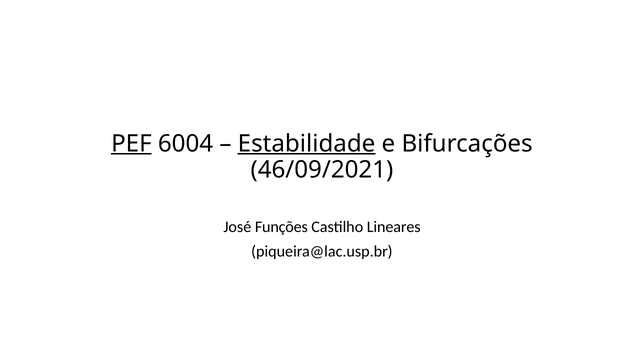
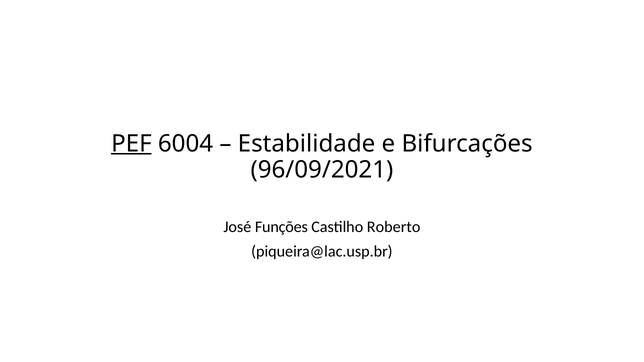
Estabilidade underline: present -> none
46/09/2021: 46/09/2021 -> 96/09/2021
Lineares: Lineares -> Roberto
